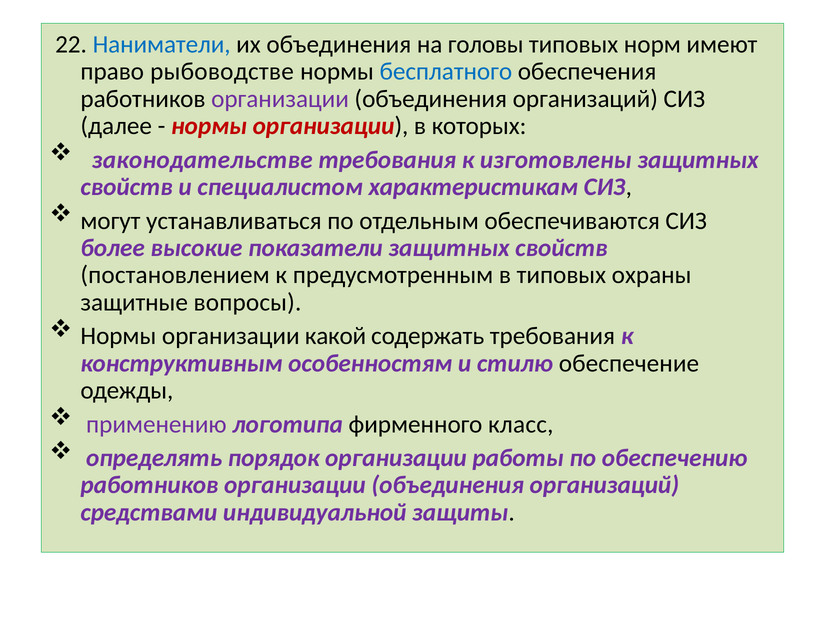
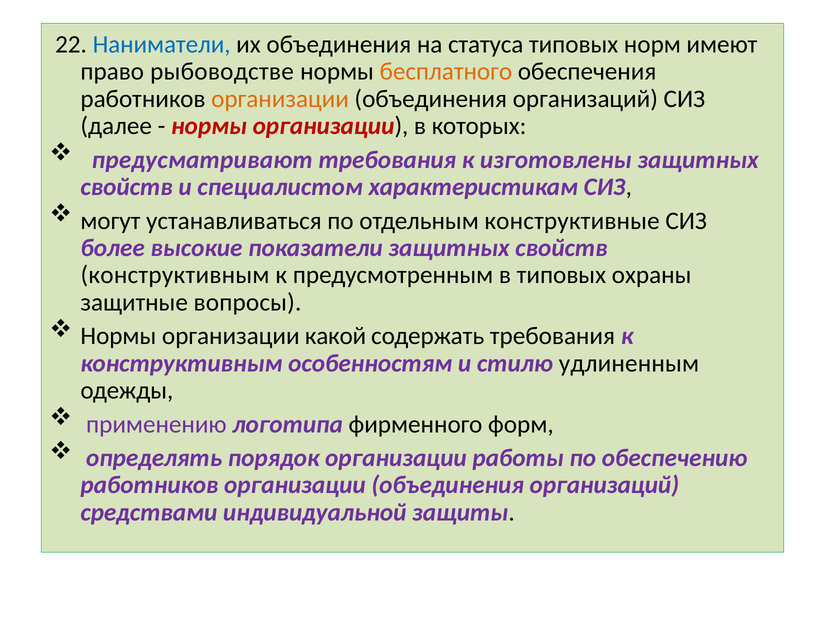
головы: головы -> статуса
бесплатного colour: blue -> orange
организации at (280, 99) colour: purple -> orange
законодательстве: законодательстве -> предусматривают
обеспечиваются: обеспечиваются -> конструктивные
постановлением at (175, 275): постановлением -> конструктивным
обеспечение: обеспечение -> удлиненным
класс: класс -> форм
